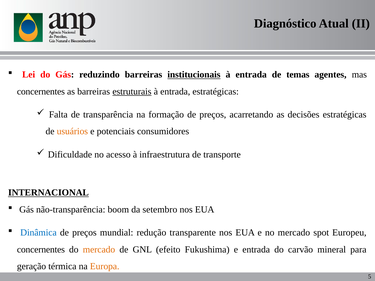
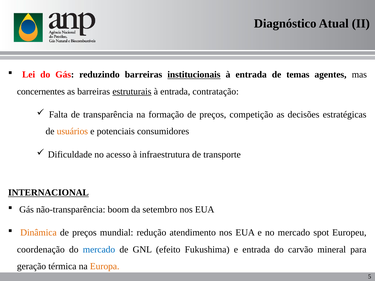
entrada estratégicas: estratégicas -> contratação
acarretando: acarretando -> competição
Dinâmica colour: blue -> orange
transparente: transparente -> atendimento
concernentes at (41, 250): concernentes -> coordenação
mercado at (99, 250) colour: orange -> blue
